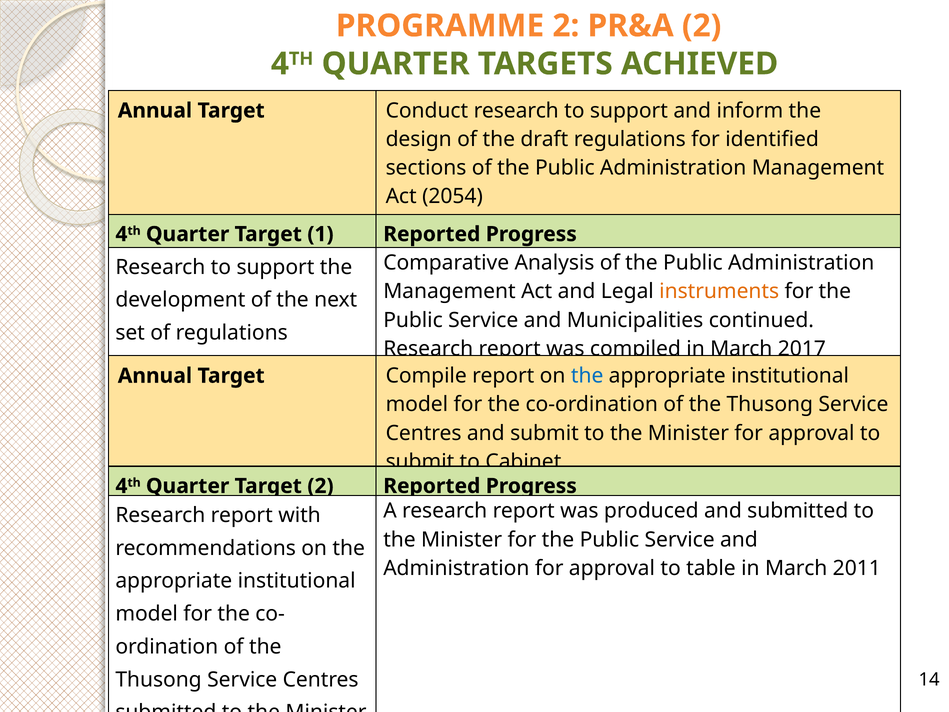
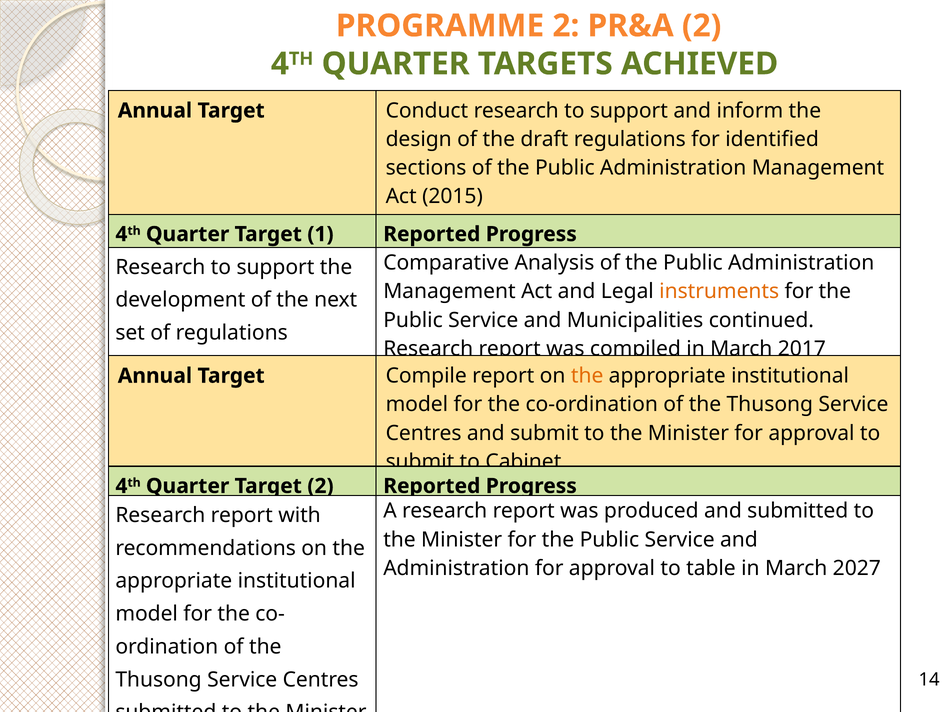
2054: 2054 -> 2015
the at (587, 376) colour: blue -> orange
2011: 2011 -> 2027
